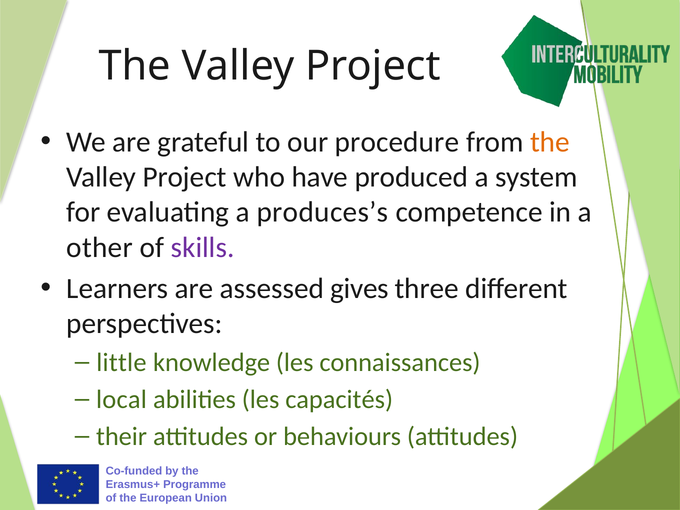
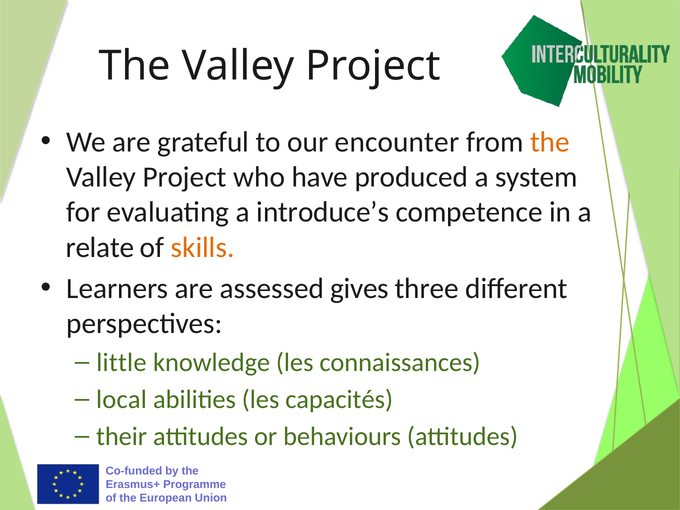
procedure: procedure -> encounter
produces’s: produces’s -> introduce’s
other: other -> relate
skills colour: purple -> orange
